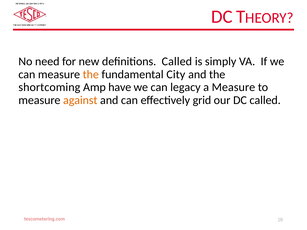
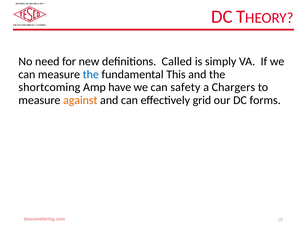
the at (91, 74) colour: orange -> blue
City: City -> This
legacy: legacy -> safety
a Measure: Measure -> Chargers
DC called: called -> forms
